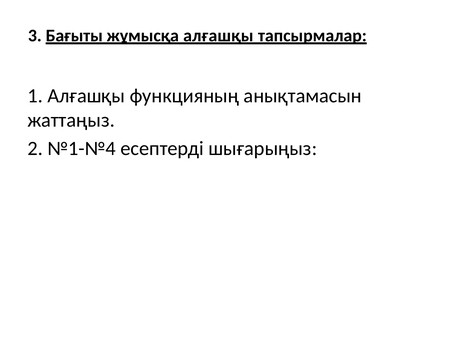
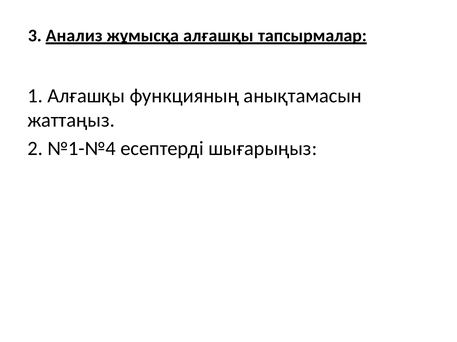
Бағыты: Бағыты -> Анализ
